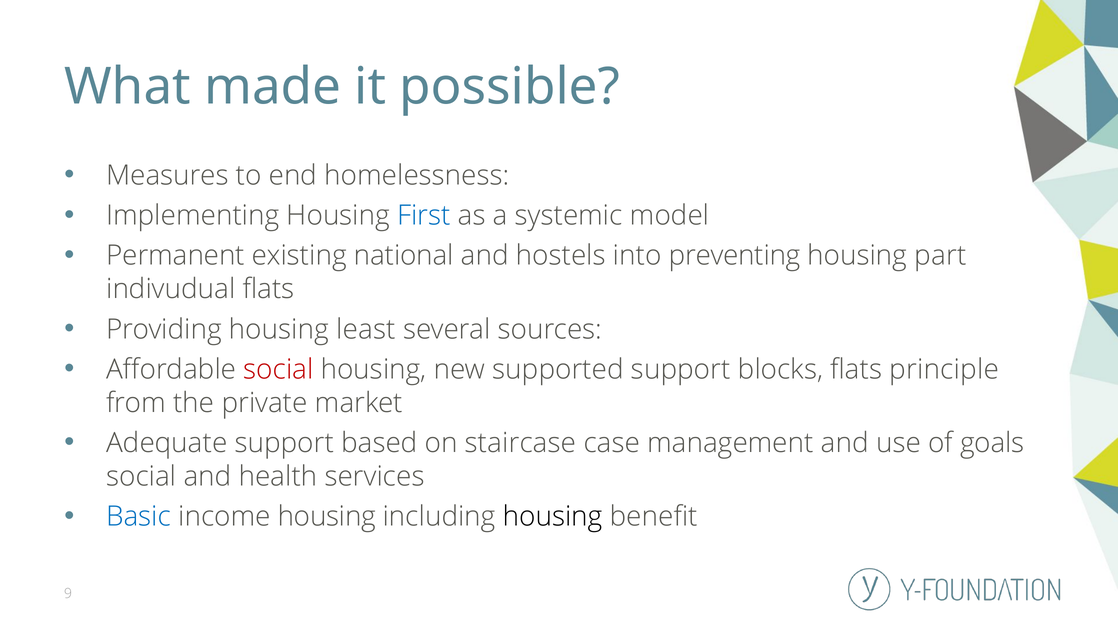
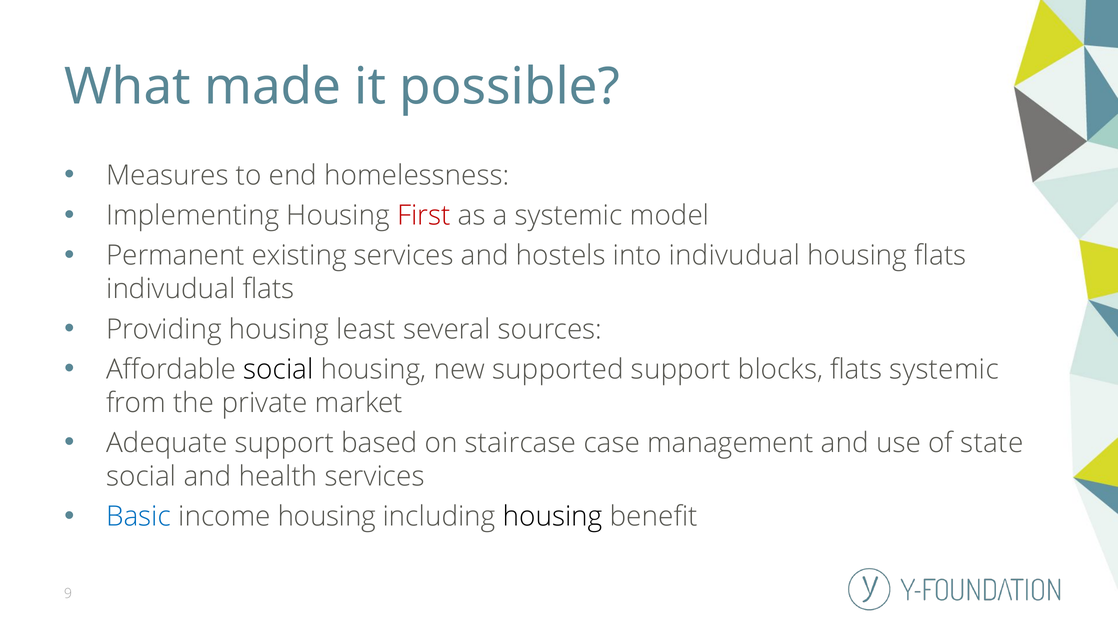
First colour: blue -> red
existing national: national -> services
into preventing: preventing -> indivudual
housing part: part -> flats
social at (278, 369) colour: red -> black
flats principle: principle -> systemic
goals: goals -> state
